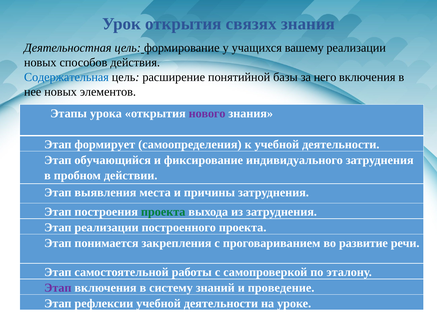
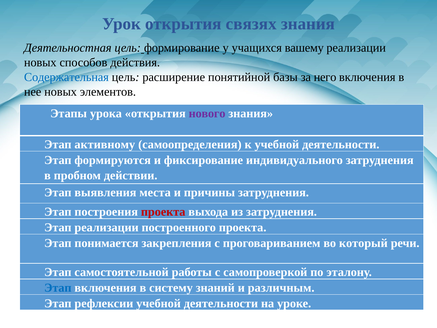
формирует: формирует -> активному
обучающийся: обучающийся -> формируются
проекта at (163, 212) colour: green -> red
развитие: развитие -> который
Этап at (58, 288) colour: purple -> blue
проведение: проведение -> различным
